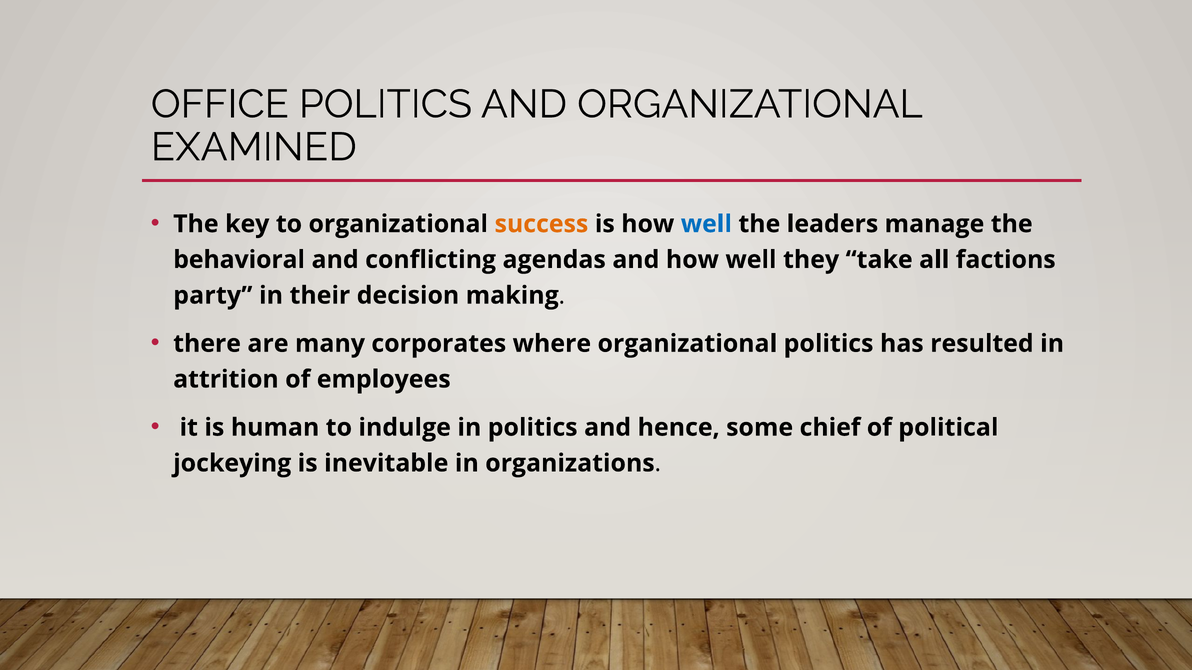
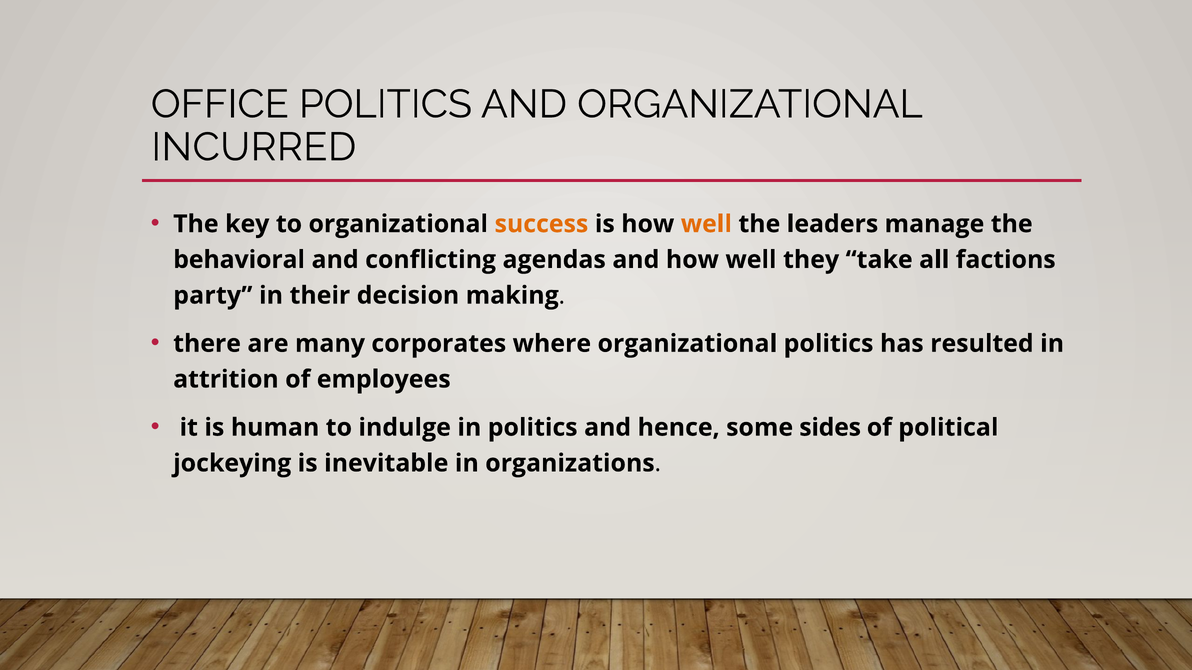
EXAMINED: EXAMINED -> INCURRED
well at (706, 224) colour: blue -> orange
chief: chief -> sides
